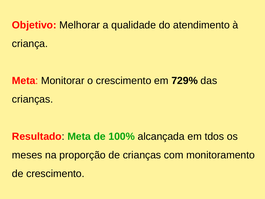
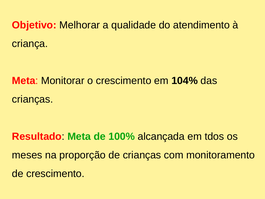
729%: 729% -> 104%
